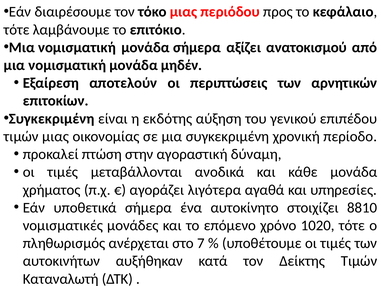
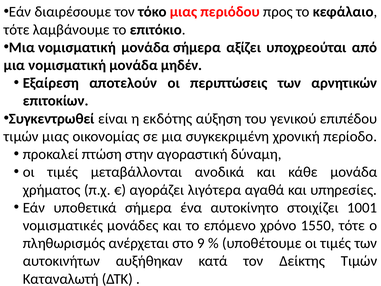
ανατοκισμού: ανατοκισμού -> υποχρεούται
Συγκεκριμένη at (52, 119): Συγκεκριμένη -> Συγκεντρωθεί
8810: 8810 -> 1001
1020: 1020 -> 1550
7: 7 -> 9
